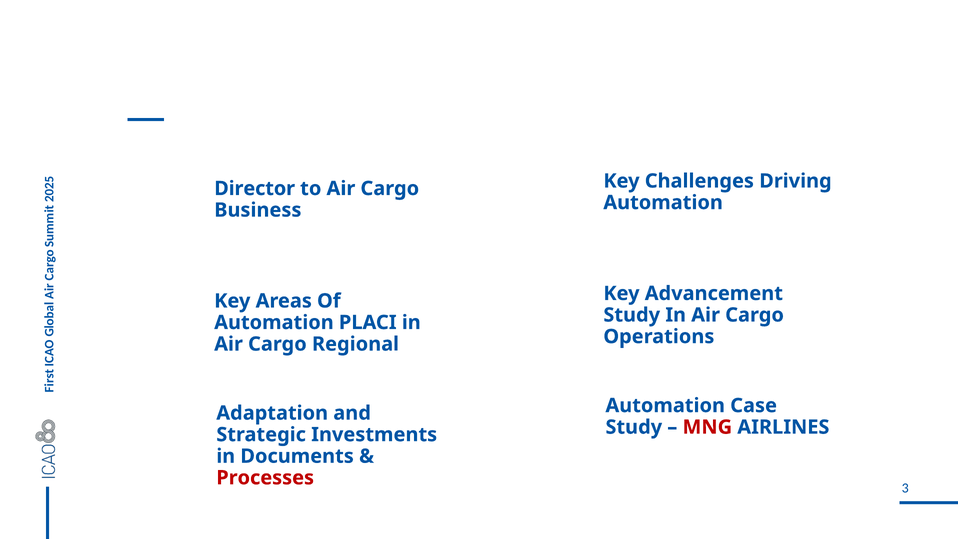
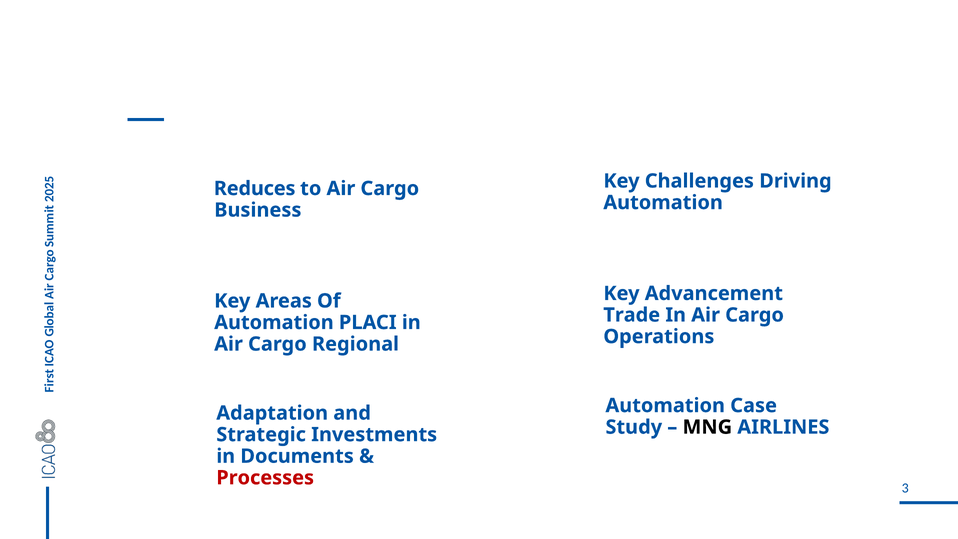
Director: Director -> Reduces
Study at (632, 315): Study -> Trade
MNG colour: red -> black
